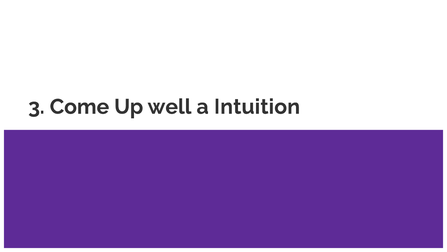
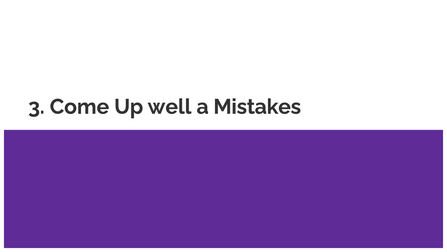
Intuition: Intuition -> Mistakes
